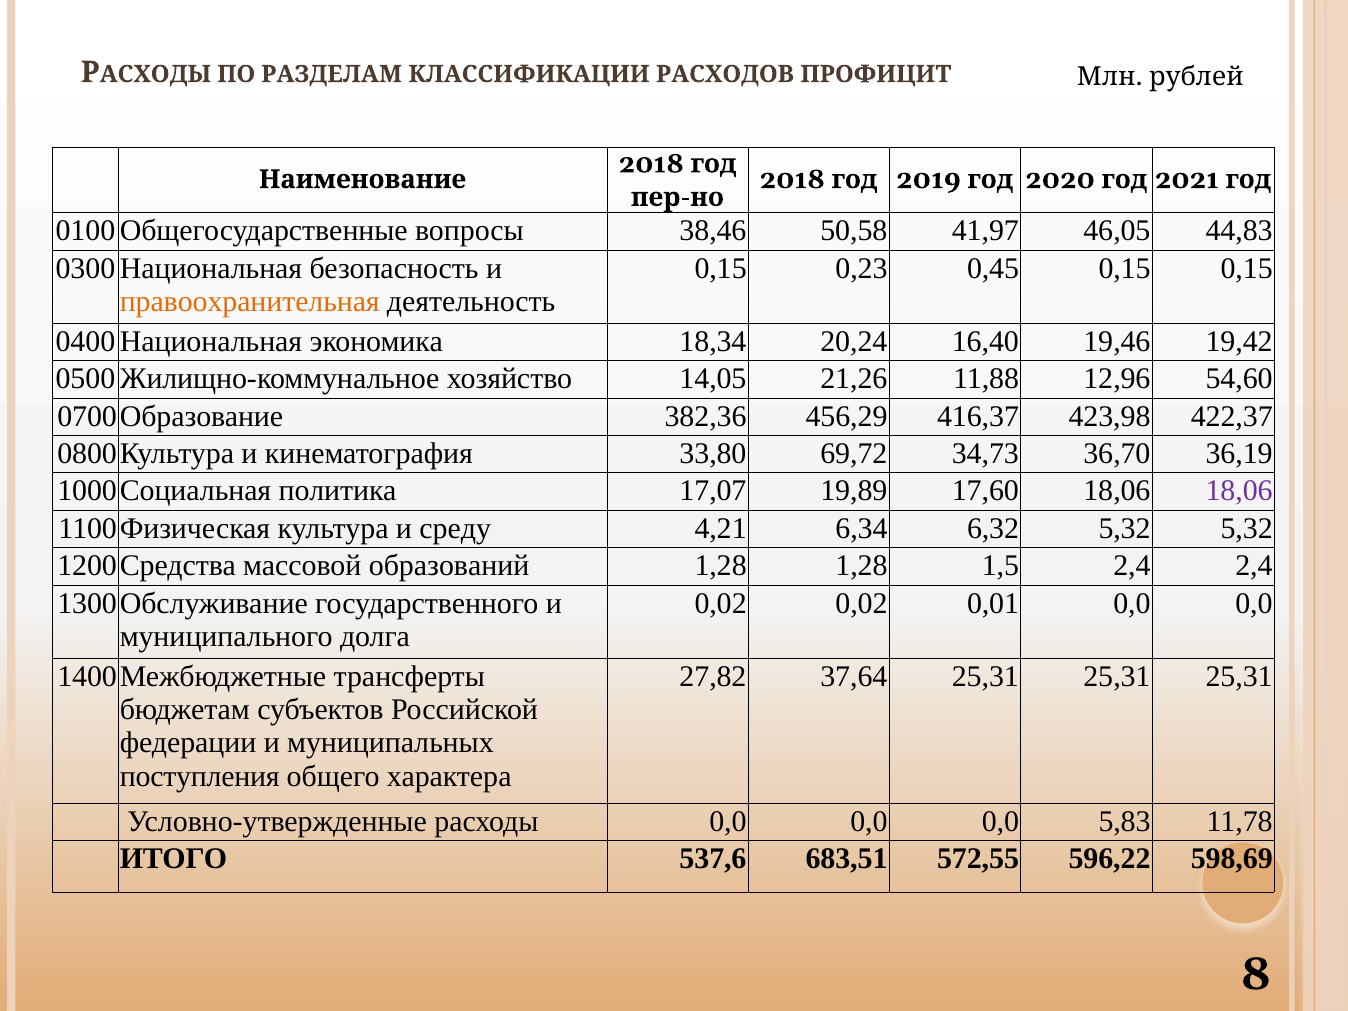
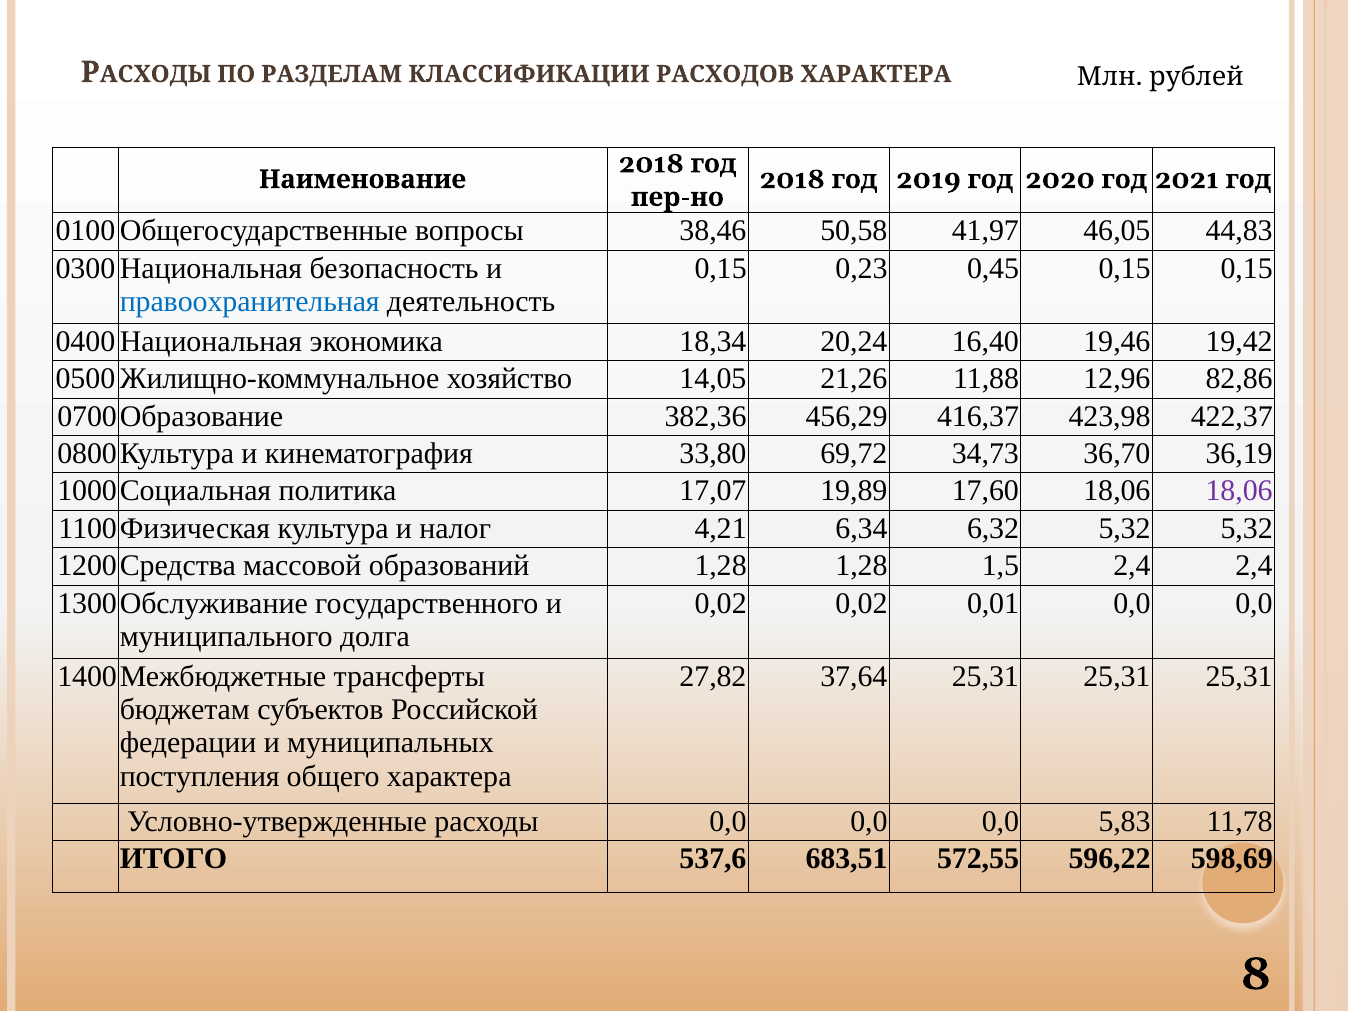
РАСХОДОВ ПРОФИЦИТ: ПРОФИЦИТ -> ХАРАКТЕРА
правоохранительная colour: orange -> blue
54,60: 54,60 -> 82,86
среду: среду -> налог
